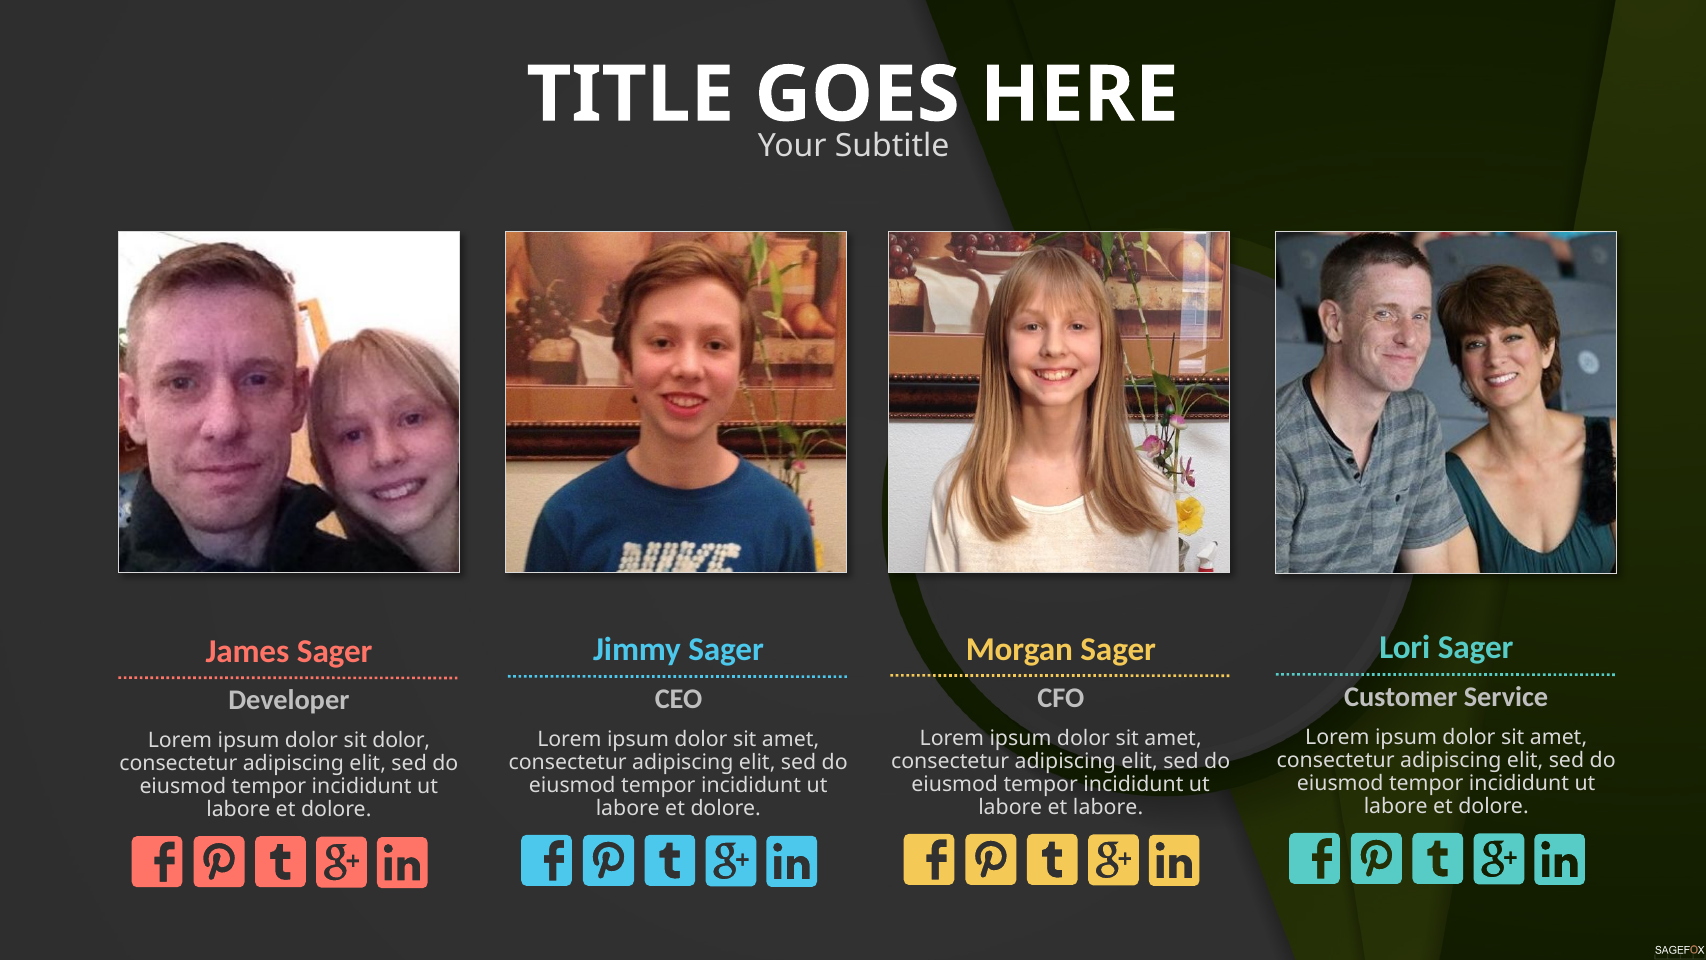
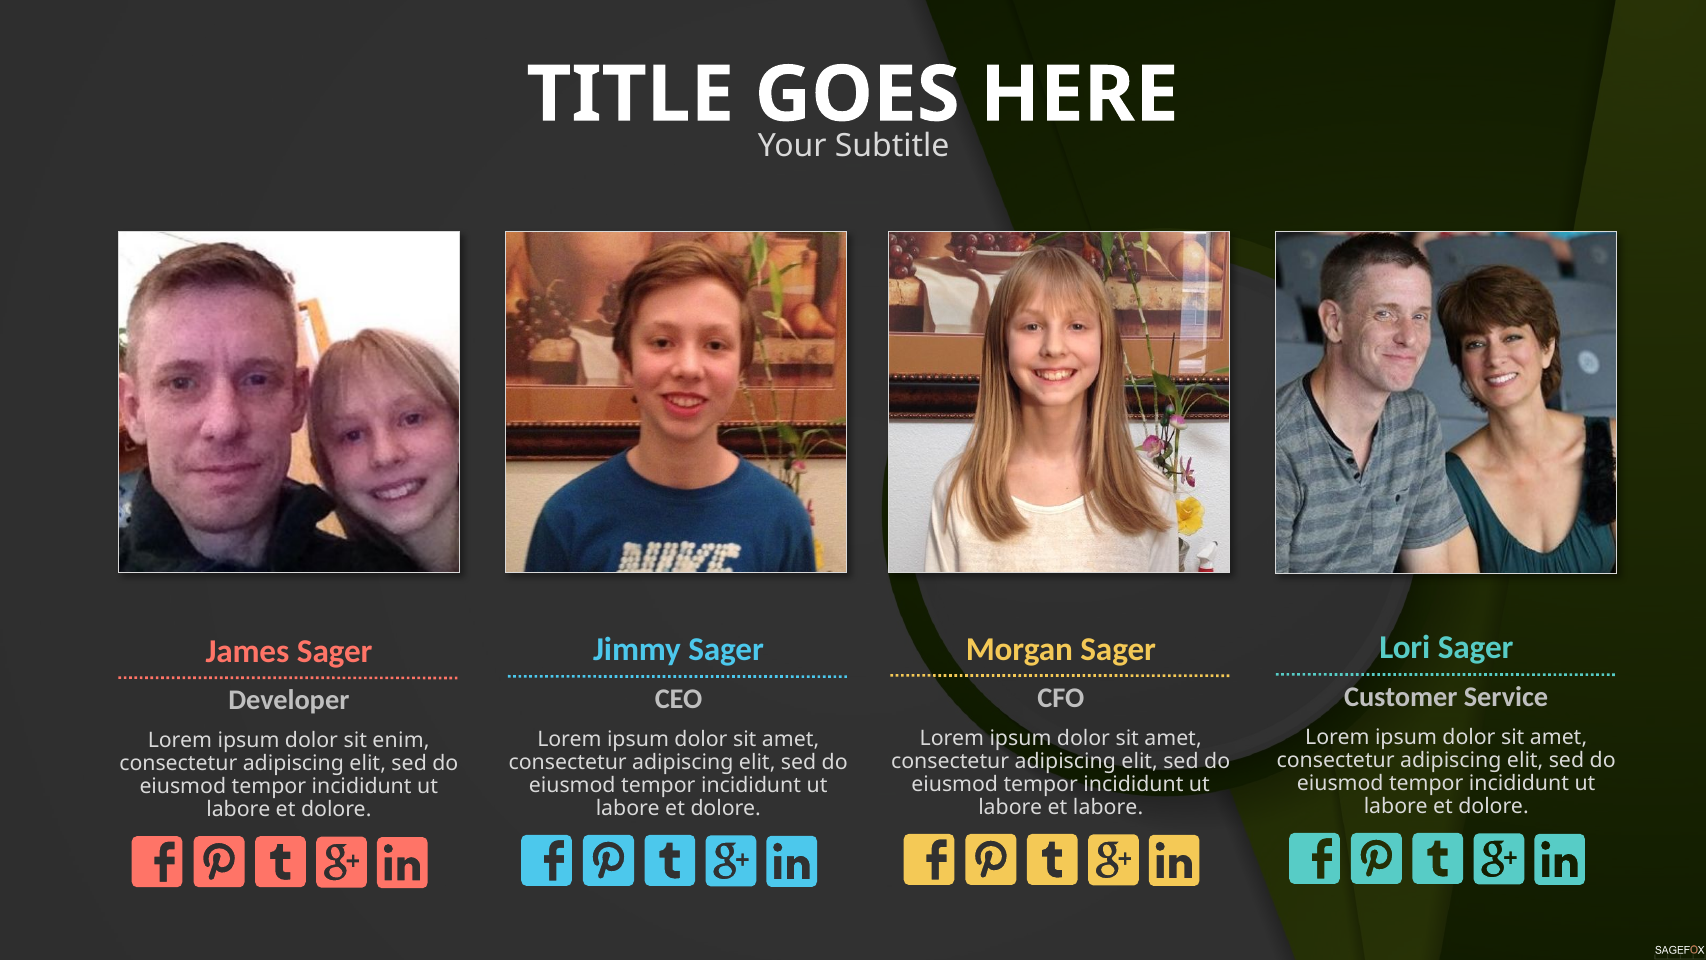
sit dolor: dolor -> enim
